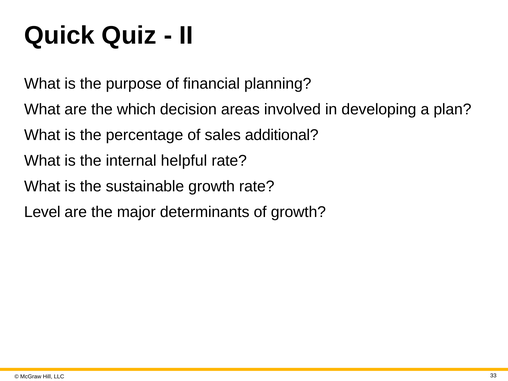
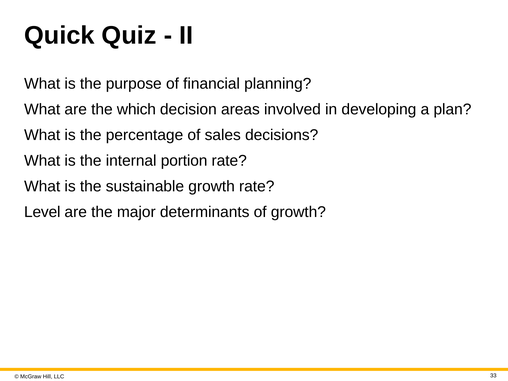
additional: additional -> decisions
helpful: helpful -> portion
